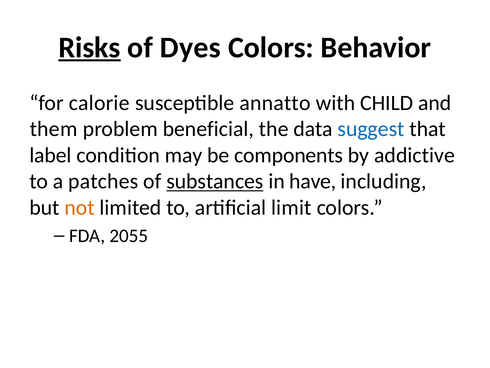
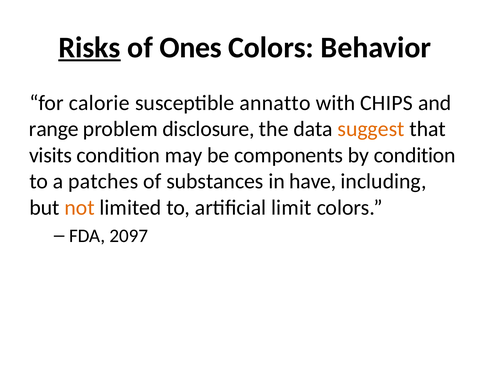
Dyes: Dyes -> Ones
CHILD: CHILD -> CHIPS
them: them -> range
beneficial: beneficial -> disclosure
suggest colour: blue -> orange
label: label -> visits
by addictive: addictive -> condition
substances underline: present -> none
2055: 2055 -> 2097
